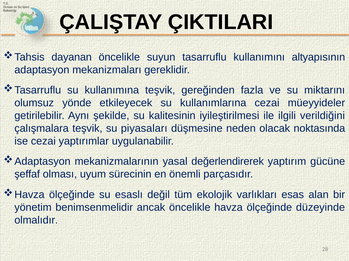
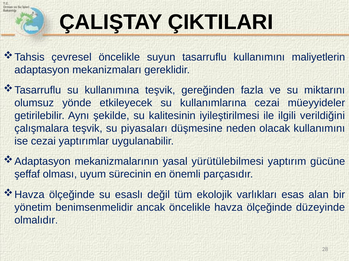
dayanan: dayanan -> çevresel
altyapısının: altyapısının -> maliyetlerin
olacak noktasında: noktasında -> kullanımını
değerlendirerek: değerlendirerek -> yürütülebilmesi
